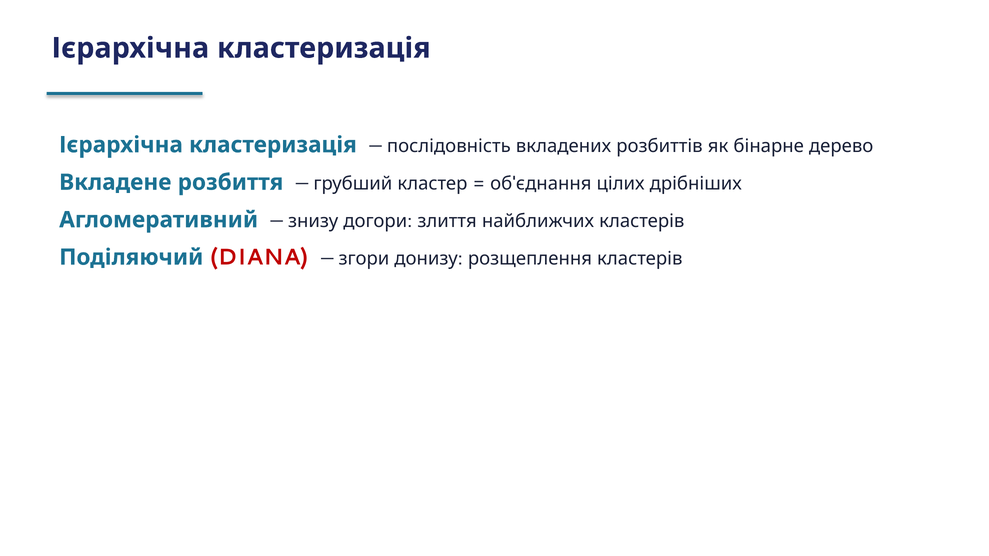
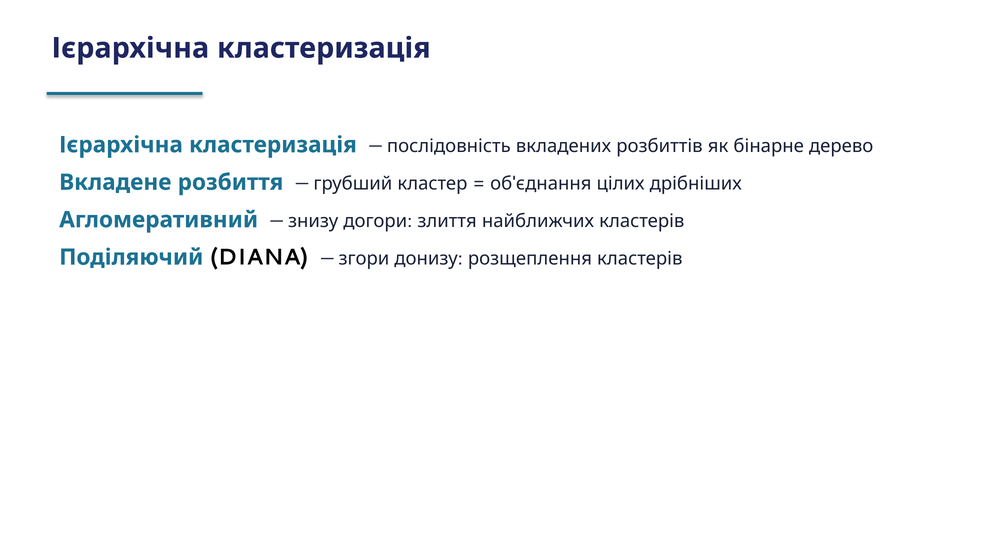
DIANA colour: red -> black
